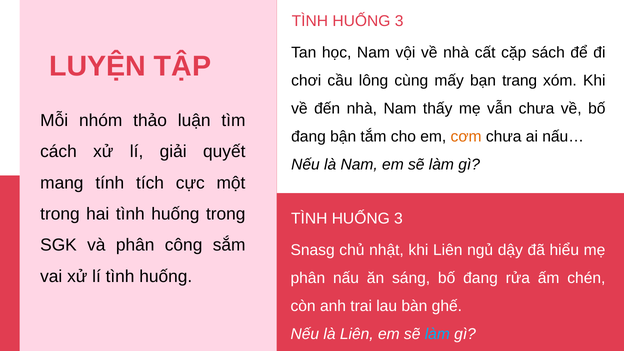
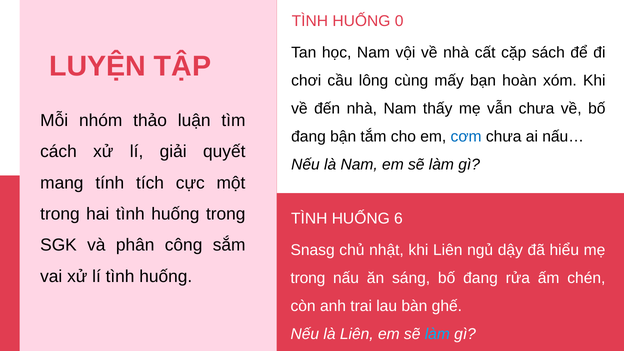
3 at (399, 21): 3 -> 0
trang: trang -> hoàn
cơm colour: orange -> blue
3 at (398, 219): 3 -> 6
phân at (308, 278): phân -> trong
